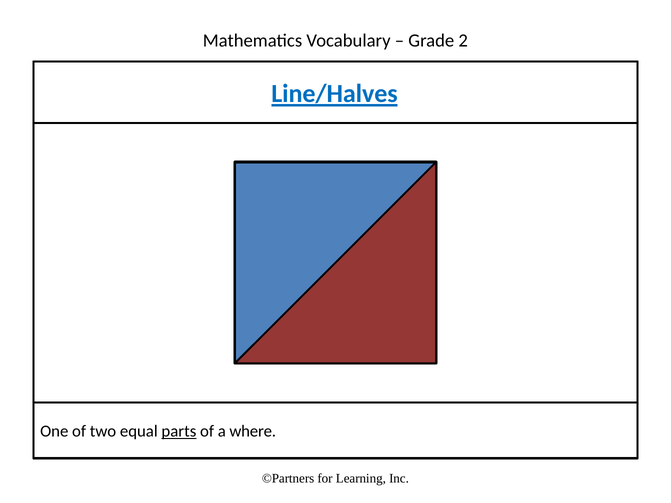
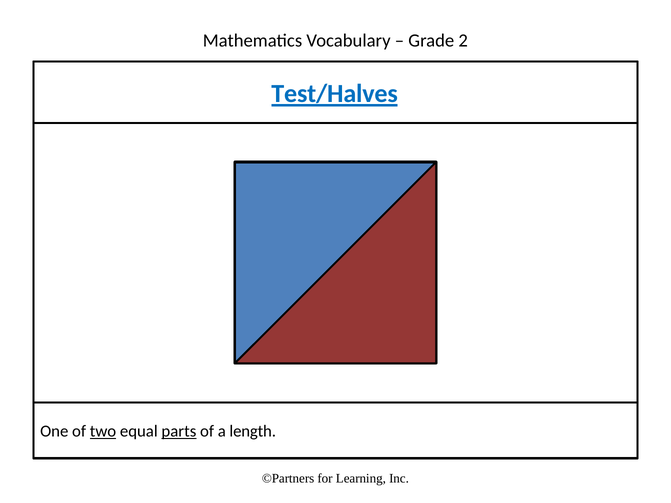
Line/Halves: Line/Halves -> Test/Halves
two underline: none -> present
where: where -> length
